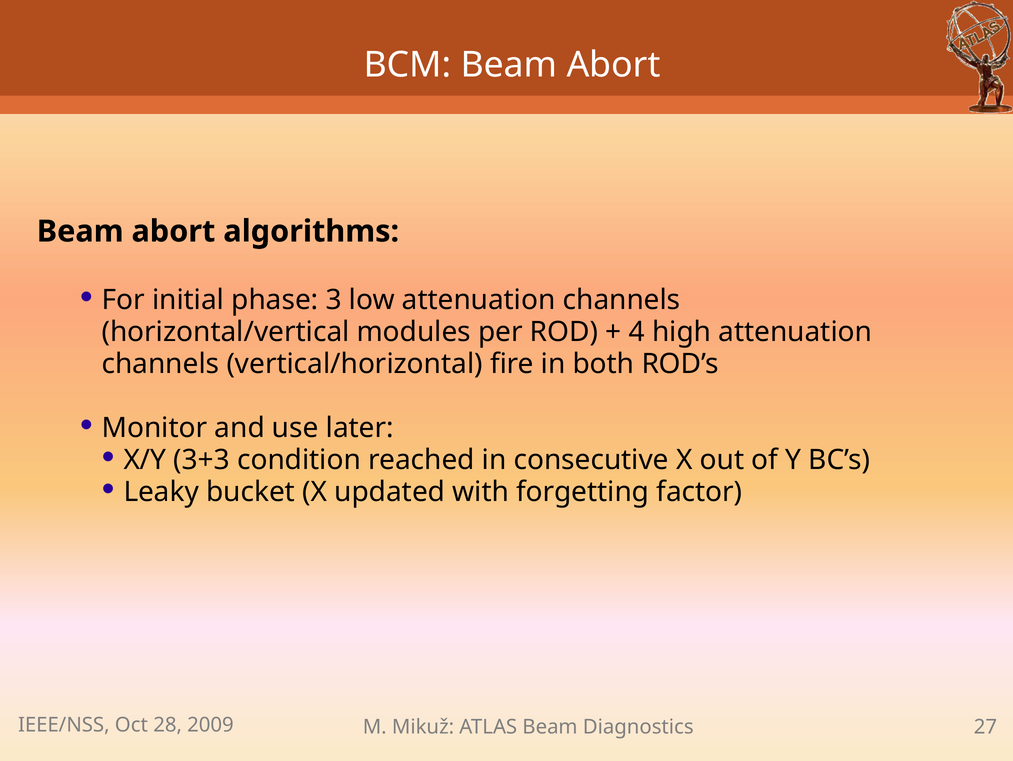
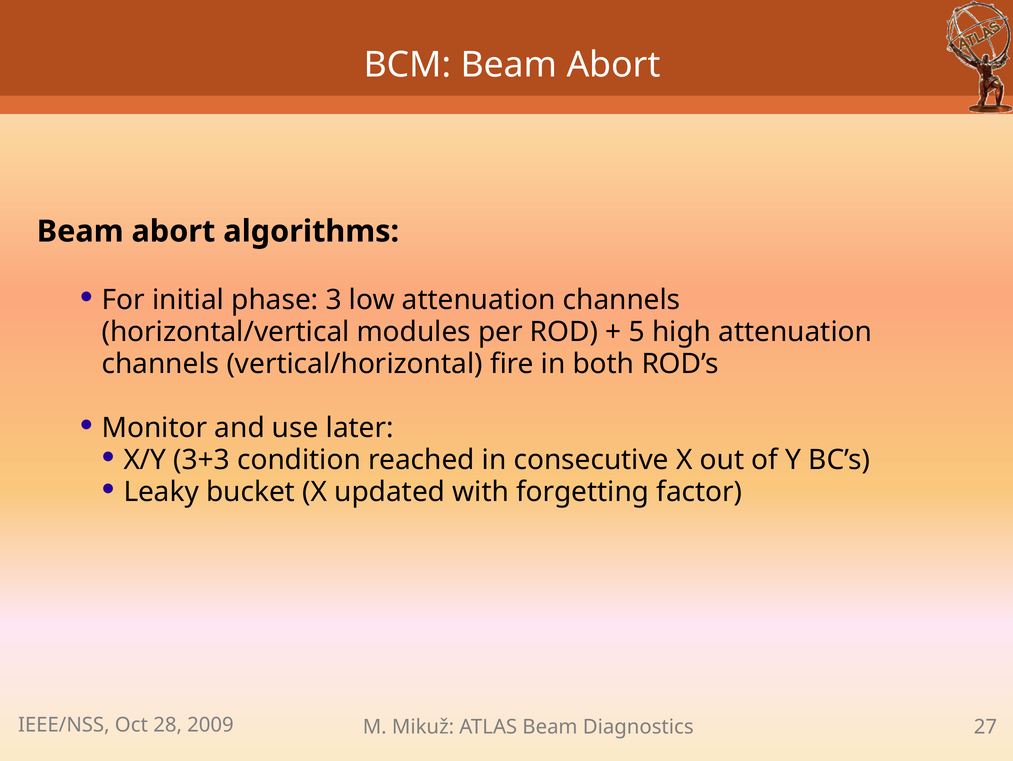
4: 4 -> 5
